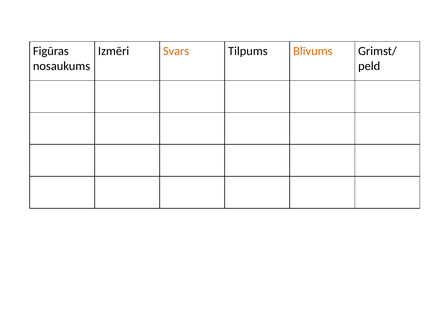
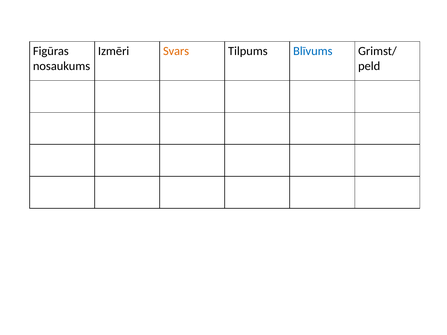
Blīvums colour: orange -> blue
